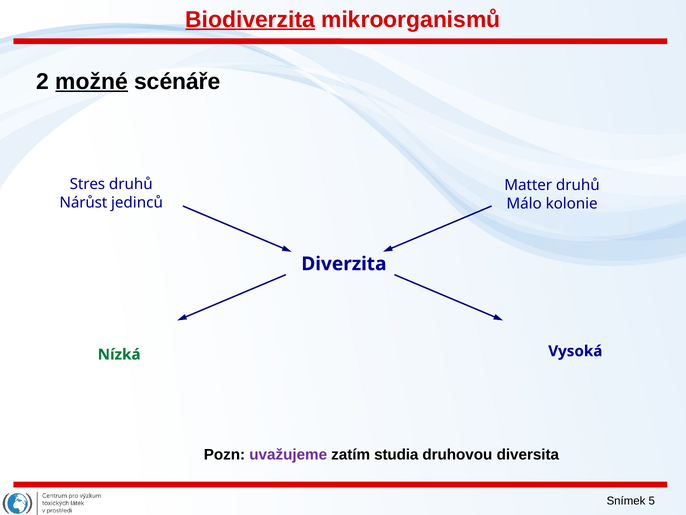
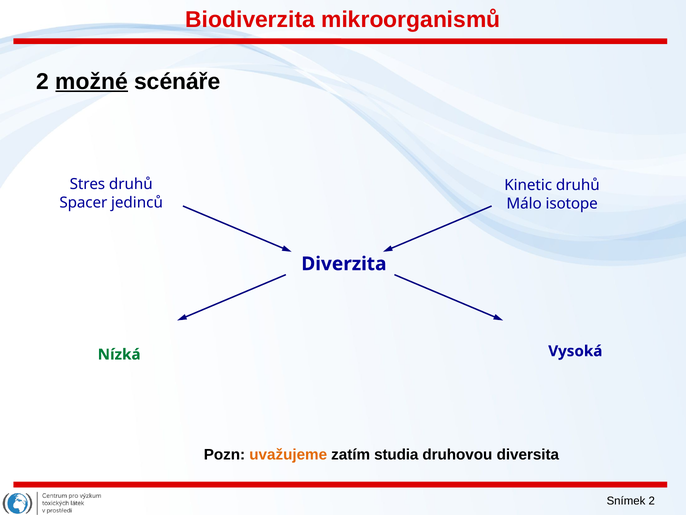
Biodiverzita underline: present -> none
Matter: Matter -> Kinetic
Nárůst: Nárůst -> Spacer
kolonie: kolonie -> isotope
uvažujeme colour: purple -> orange
Snímek 5: 5 -> 2
